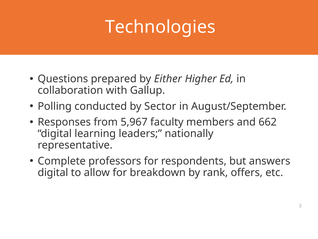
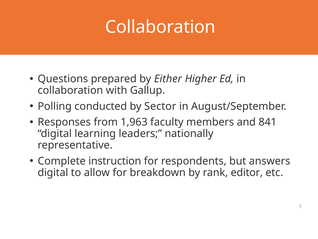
Technologies at (160, 27): Technologies -> Collaboration
5,967: 5,967 -> 1,963
662: 662 -> 841
professors: professors -> instruction
offers: offers -> editor
